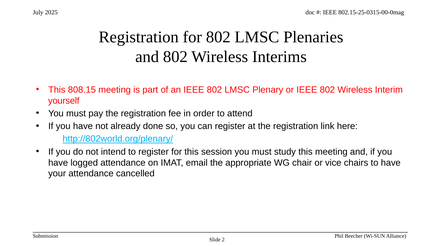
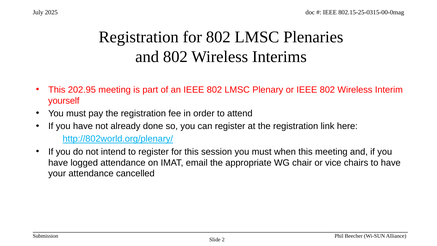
808.15: 808.15 -> 202.95
study: study -> when
